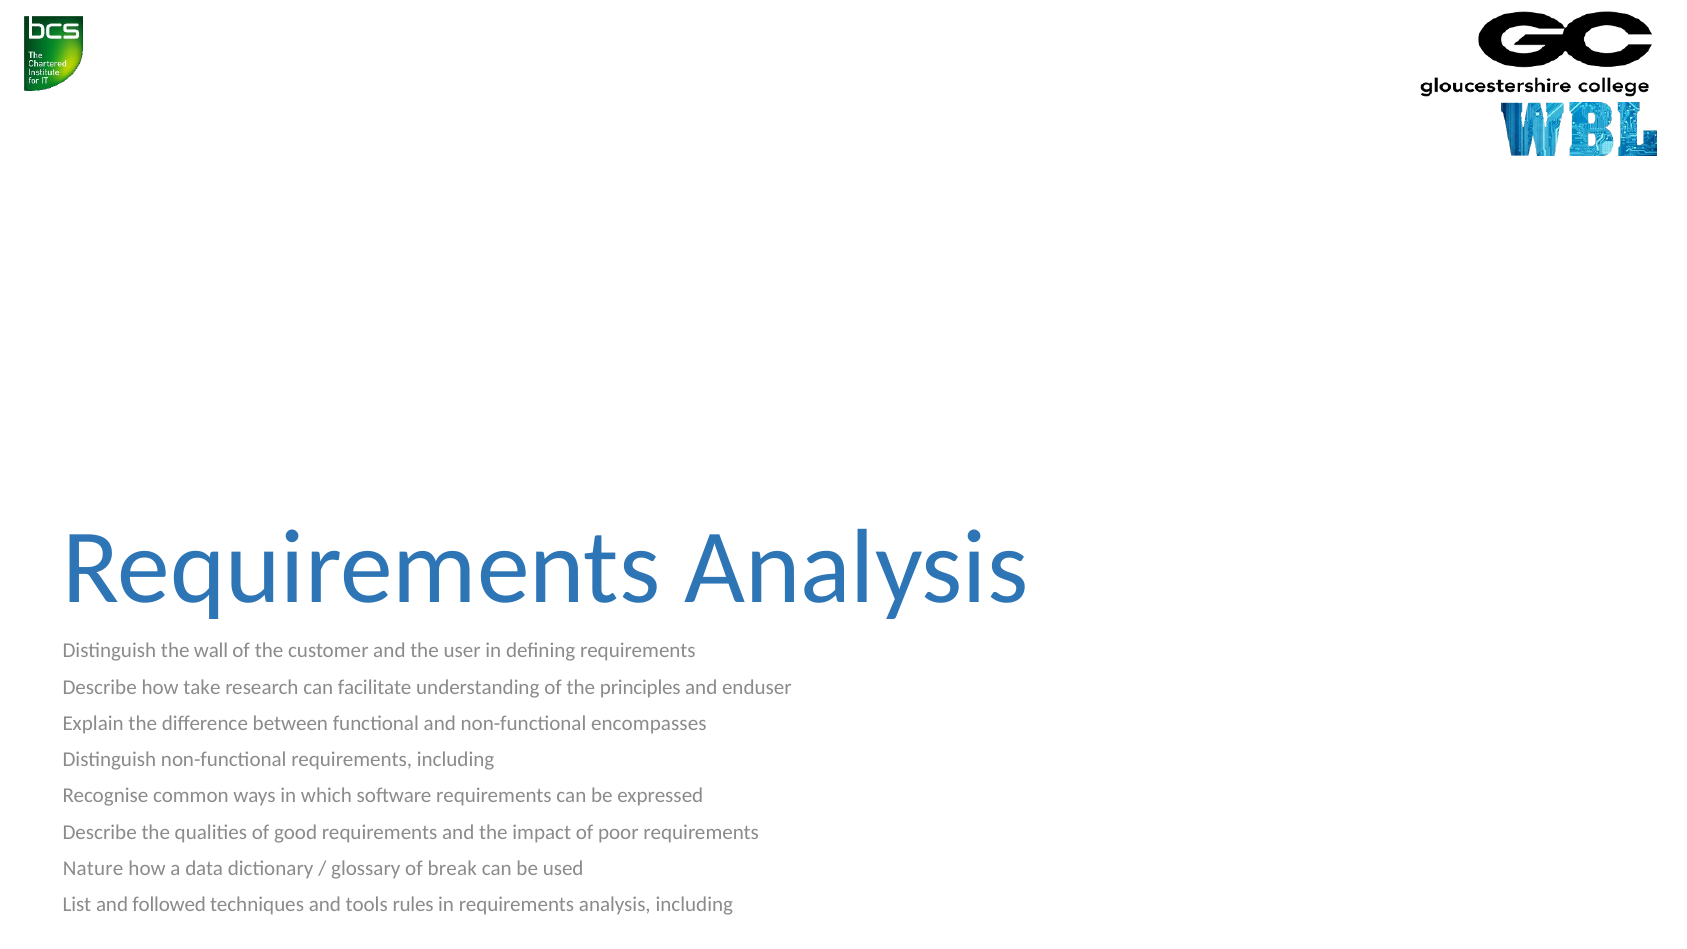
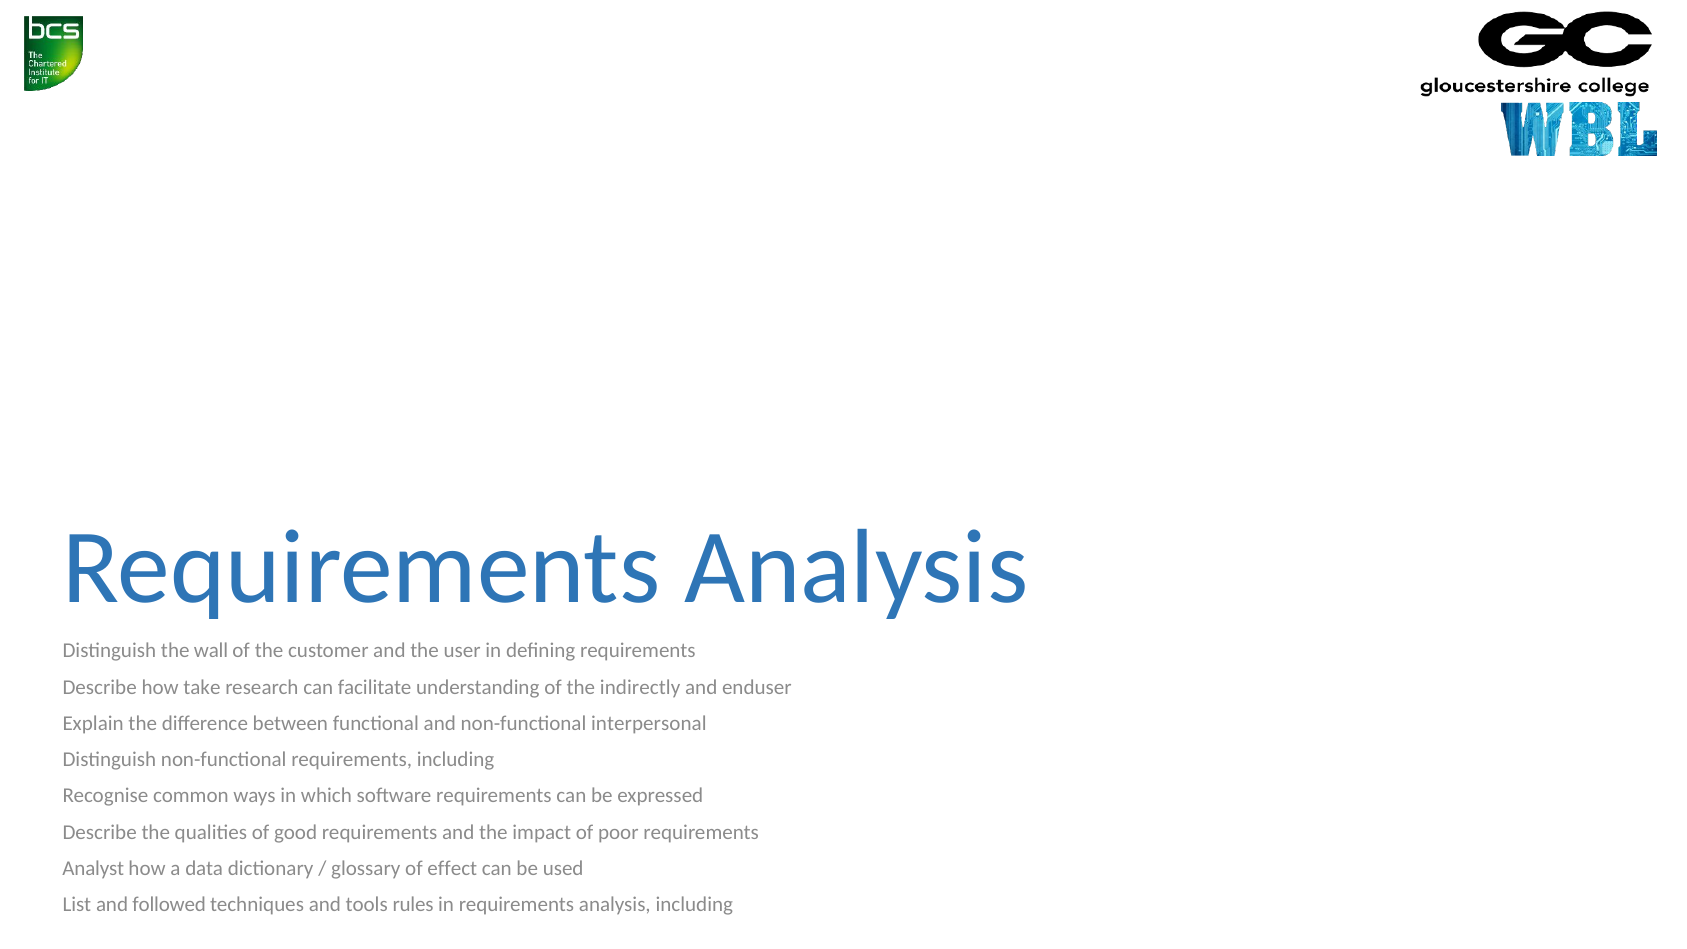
principles: principles -> indirectly
encompasses: encompasses -> interpersonal
Nature: Nature -> Analyst
break: break -> effect
